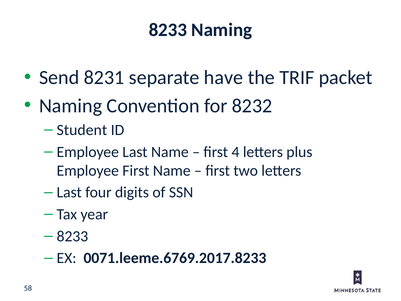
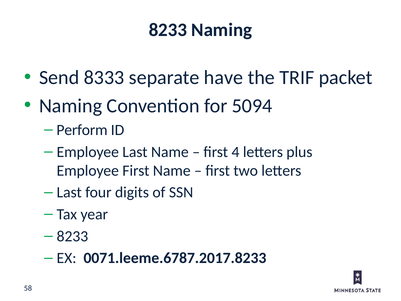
8231: 8231 -> 8333
8232: 8232 -> 5094
Student: Student -> Perform
0071.leeme.6769.2017.8233: 0071.leeme.6769.2017.8233 -> 0071.leeme.6787.2017.8233
